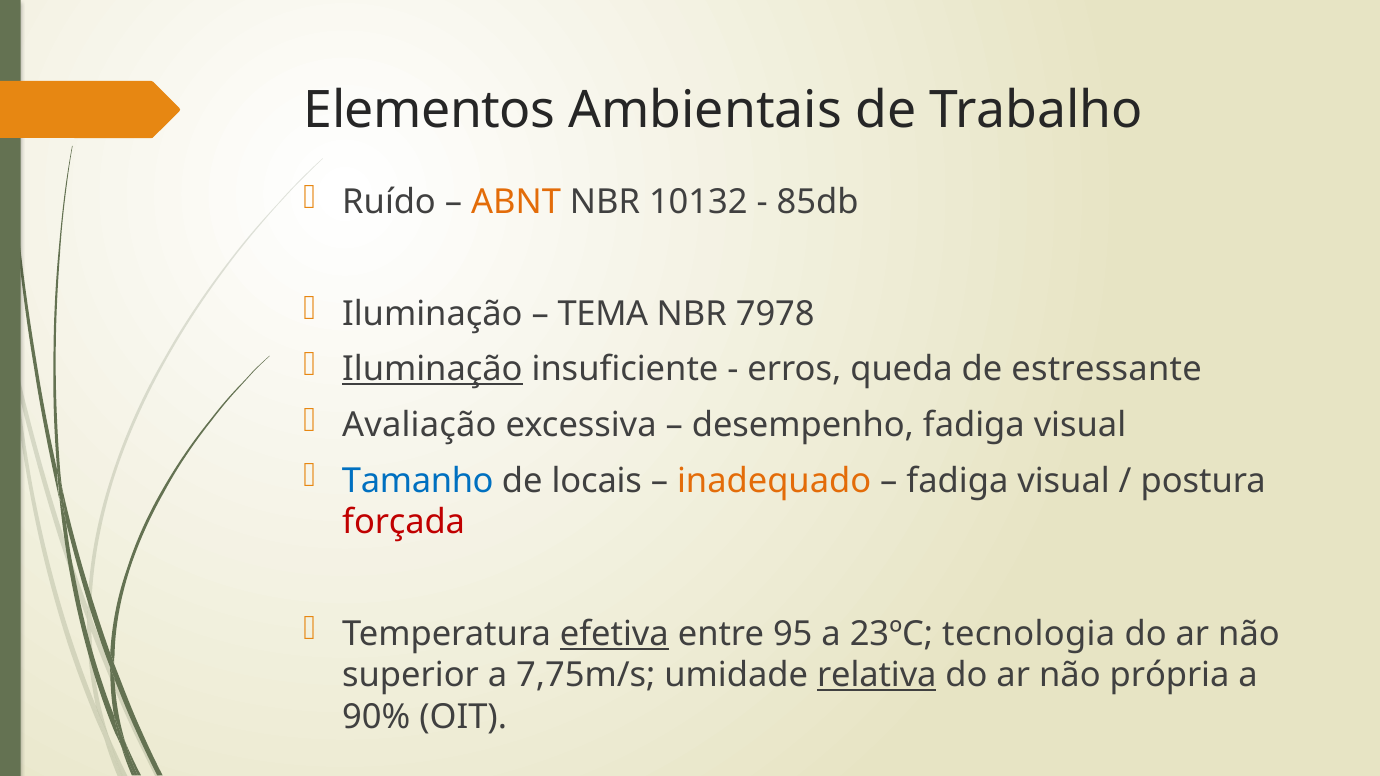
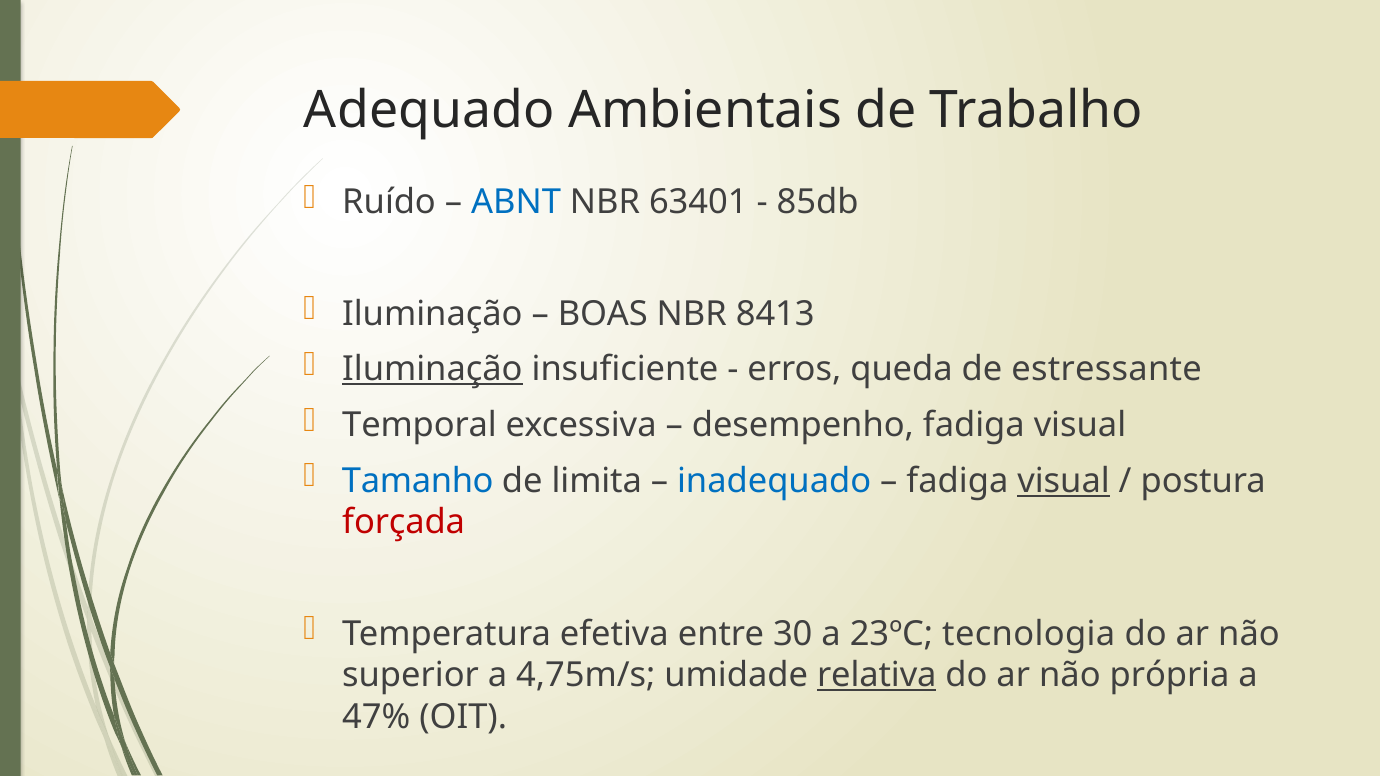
Elementos: Elementos -> Adequado
ABNT colour: orange -> blue
10132: 10132 -> 63401
TEMA: TEMA -> BOAS
7978: 7978 -> 8413
Avaliação: Avaliação -> Temporal
locais: locais -> limita
inadequado colour: orange -> blue
visual at (1064, 481) underline: none -> present
efetiva underline: present -> none
95: 95 -> 30
7,75m/s: 7,75m/s -> 4,75m/s
90%: 90% -> 47%
